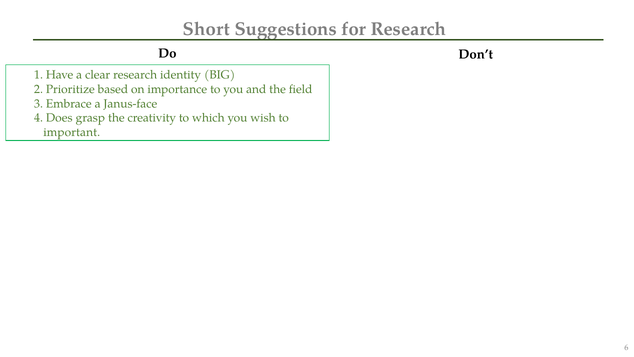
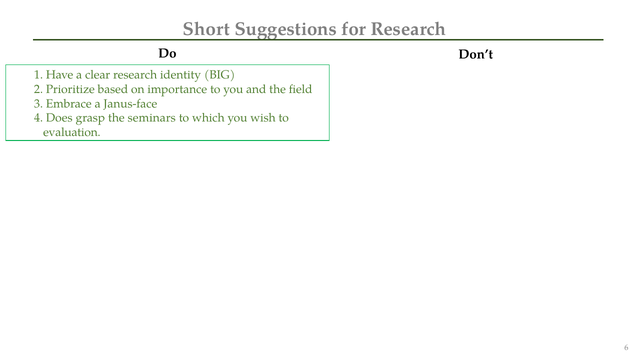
creativity: creativity -> seminars
important: important -> evaluation
